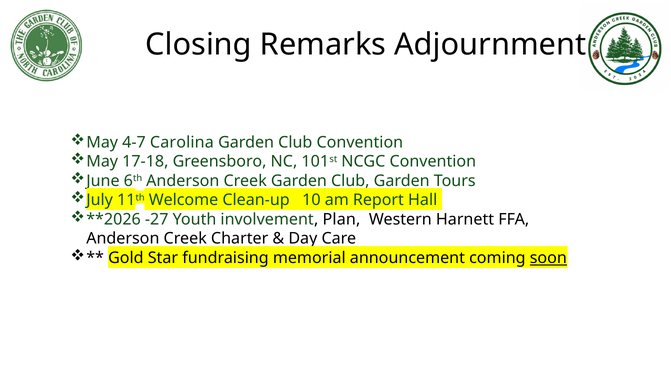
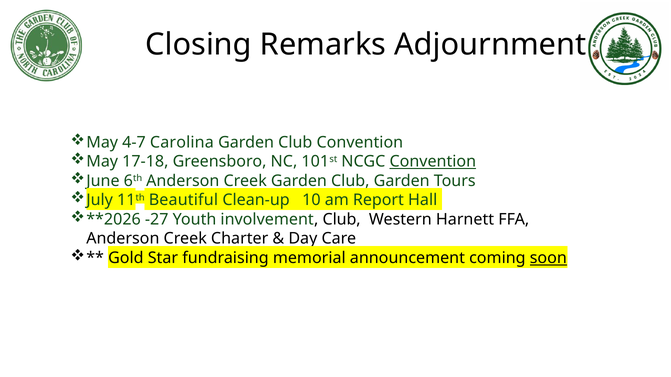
Convention at (433, 162) underline: none -> present
Welcome: Welcome -> Beautiful
involvement Plan: Plan -> Club
